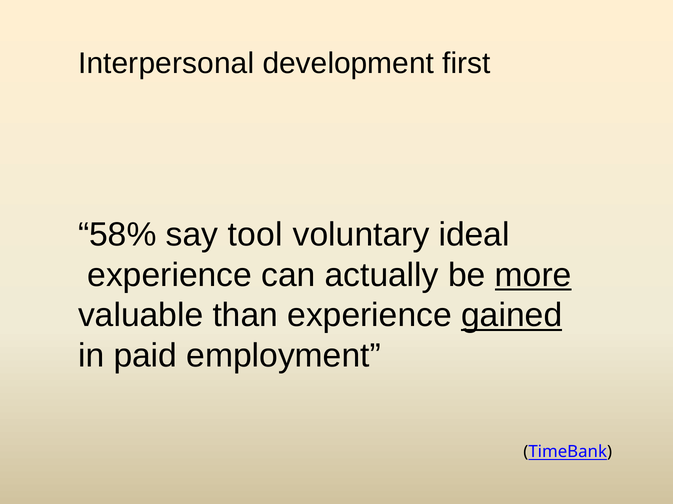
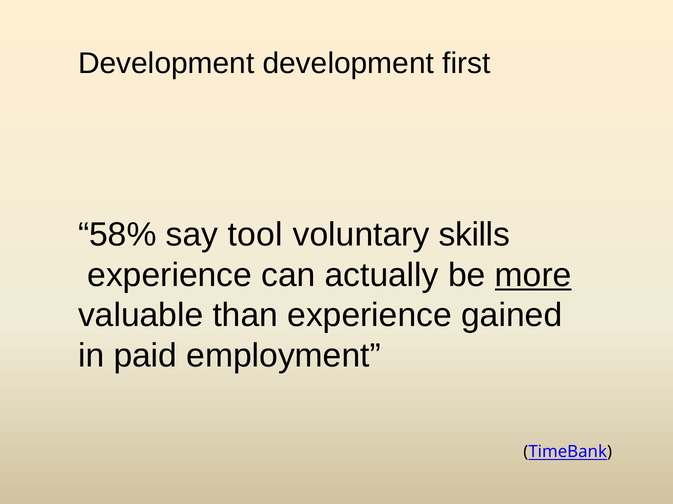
Interpersonal at (166, 64): Interpersonal -> Development
ideal: ideal -> skills
gained underline: present -> none
